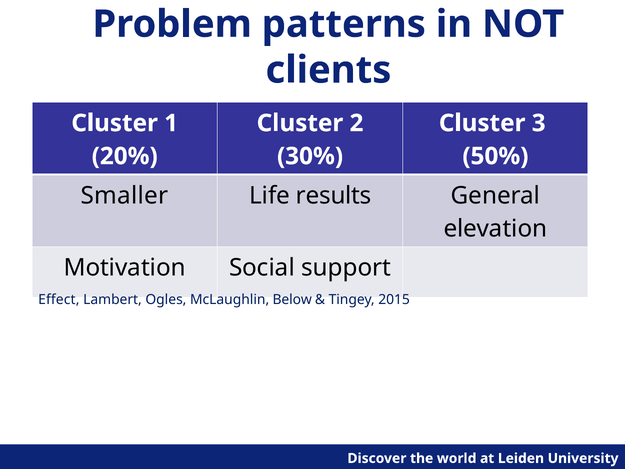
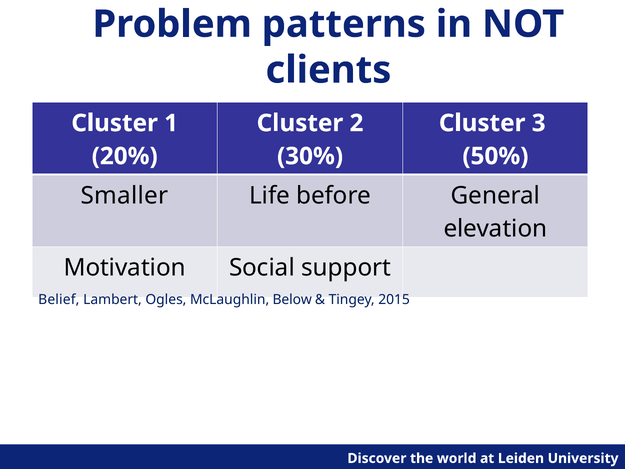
results: results -> before
Effect: Effect -> Belief
